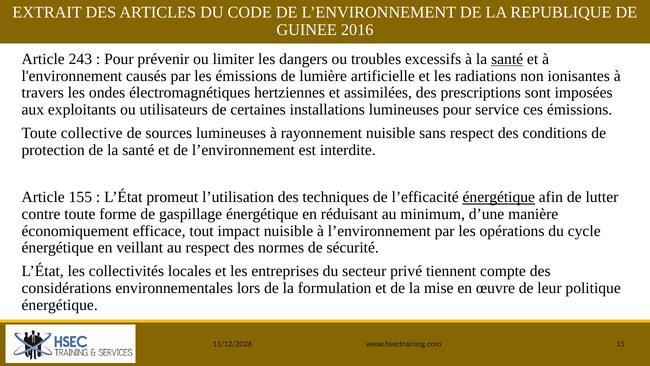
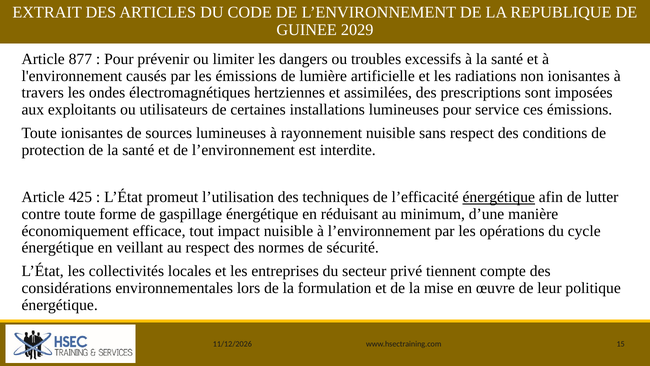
2016: 2016 -> 2029
243: 243 -> 877
santé at (507, 59) underline: present -> none
Toute collective: collective -> ionisantes
155: 155 -> 425
